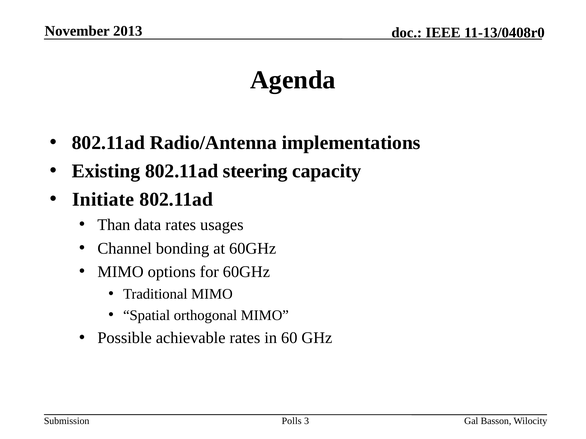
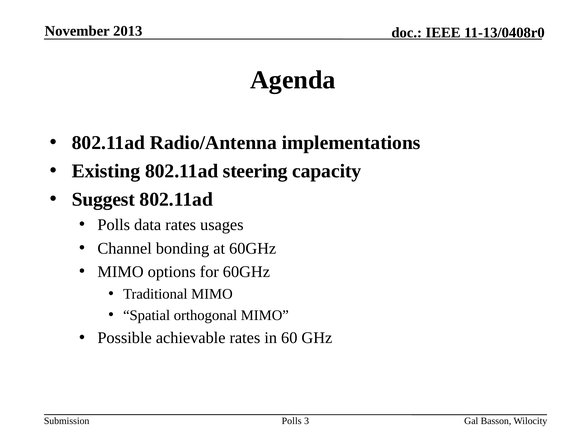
Initiate: Initiate -> Suggest
Than at (114, 225): Than -> Polls
